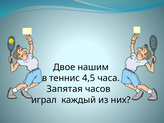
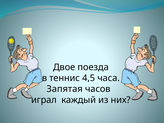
нашим: нашим -> поезда
